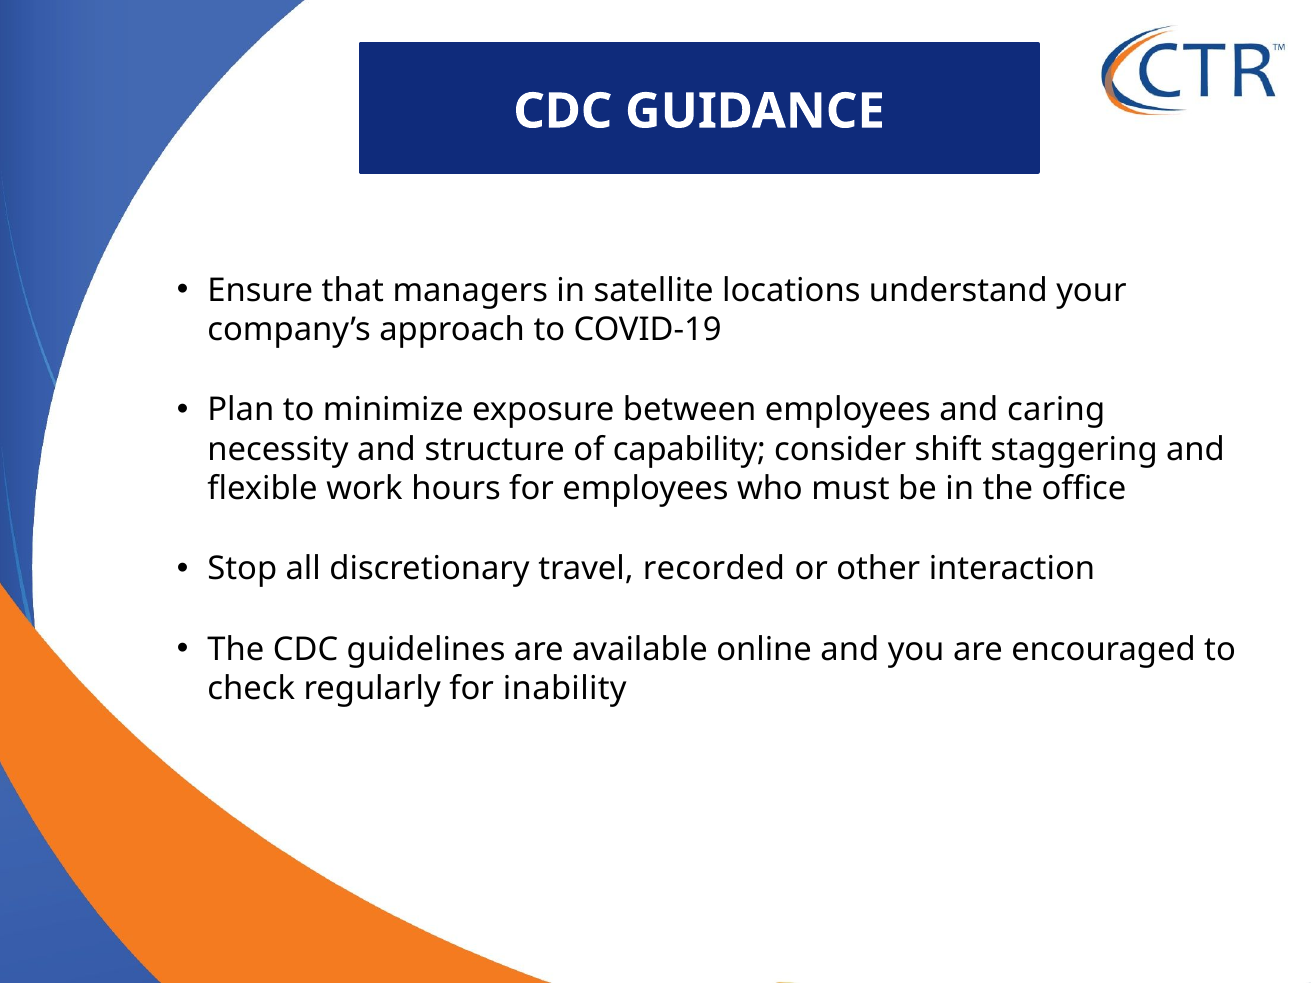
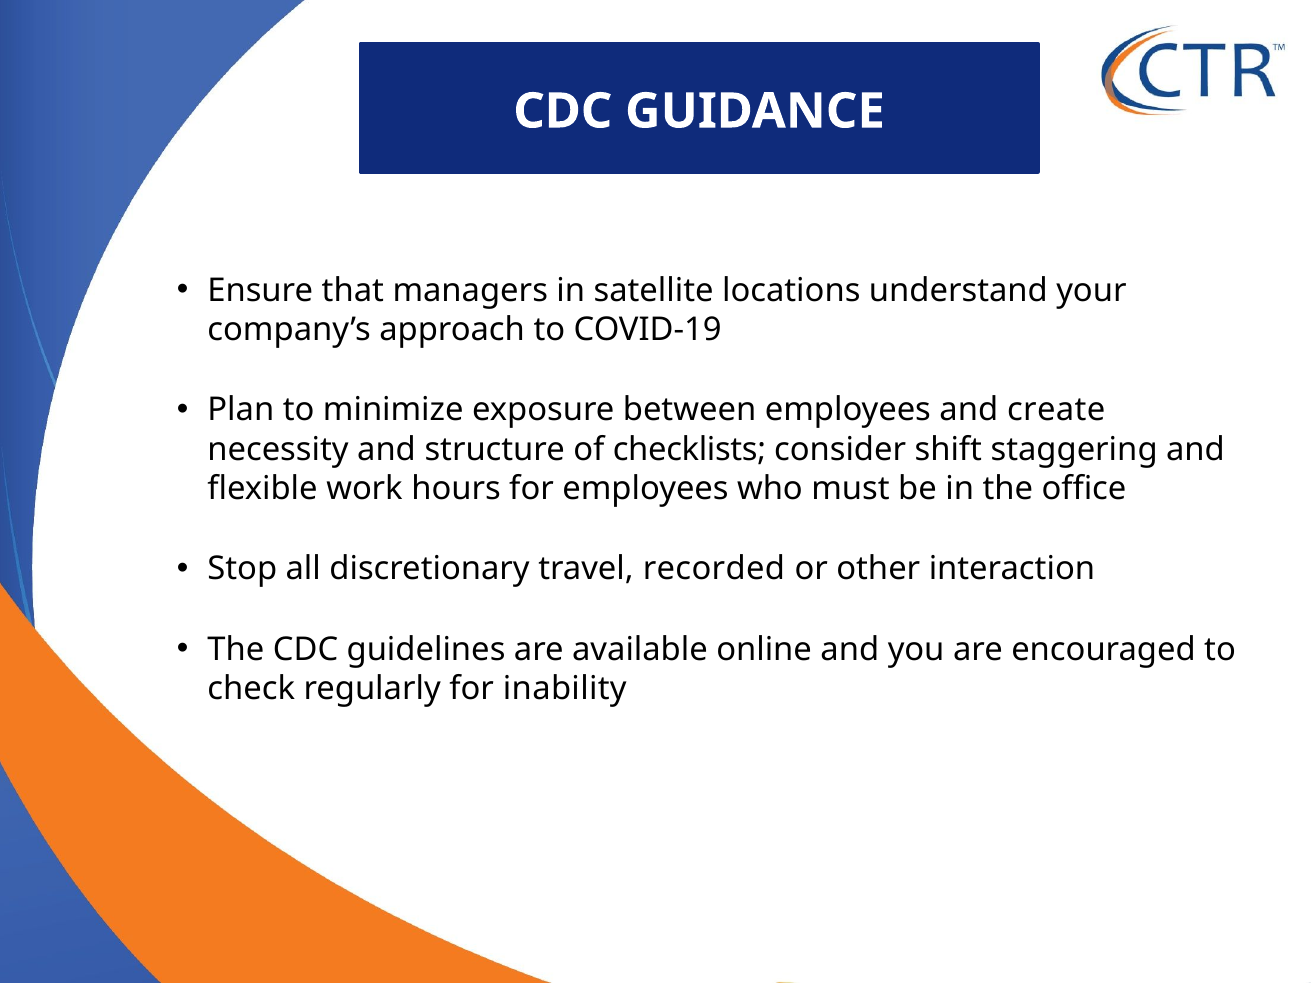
caring: caring -> create
capability: capability -> checklists
